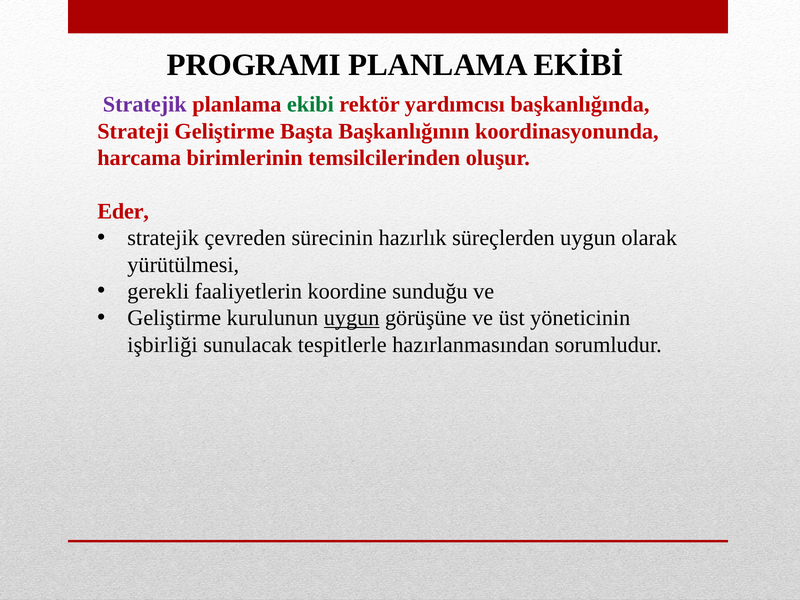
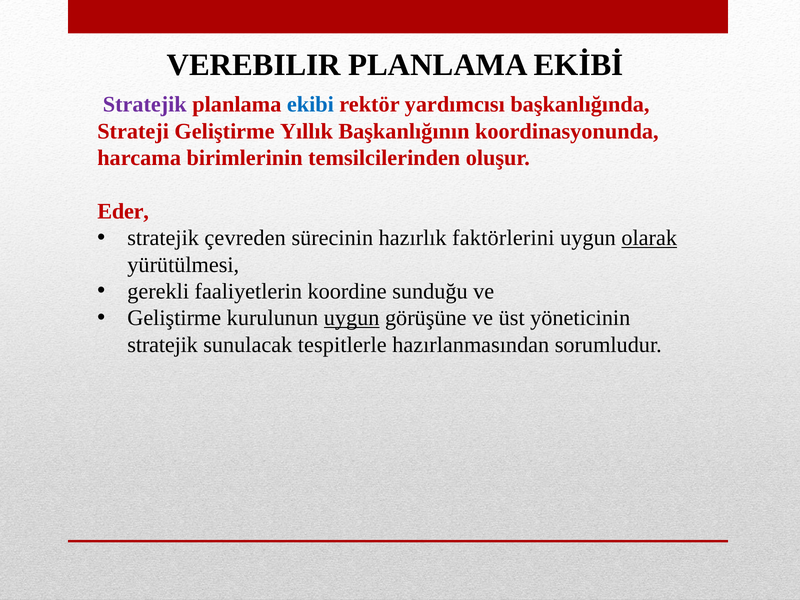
PROGRAMI: PROGRAMI -> VEREBILIR
ekibi colour: green -> blue
Başta: Başta -> Yıllık
süreçlerden: süreçlerden -> faktörlerini
olarak underline: none -> present
işbirliği at (162, 345): işbirliği -> stratejik
